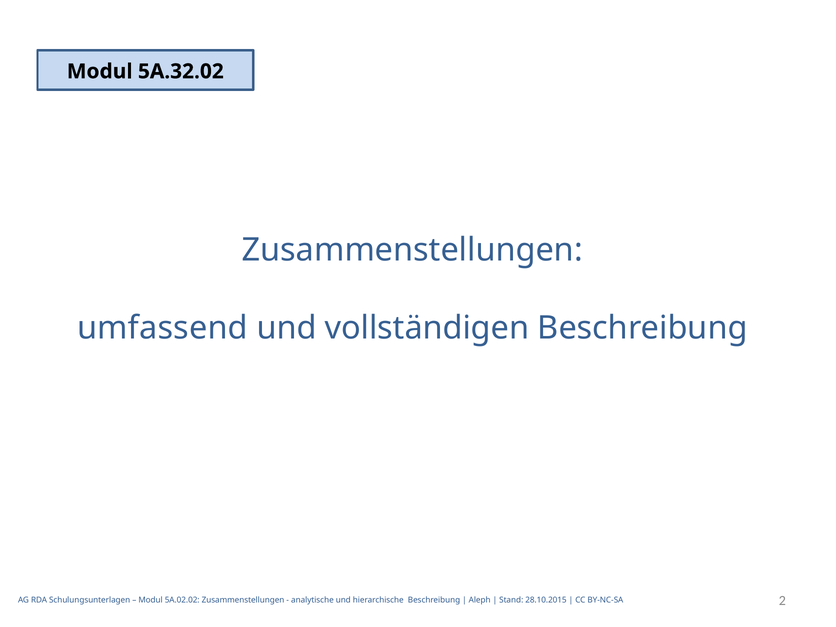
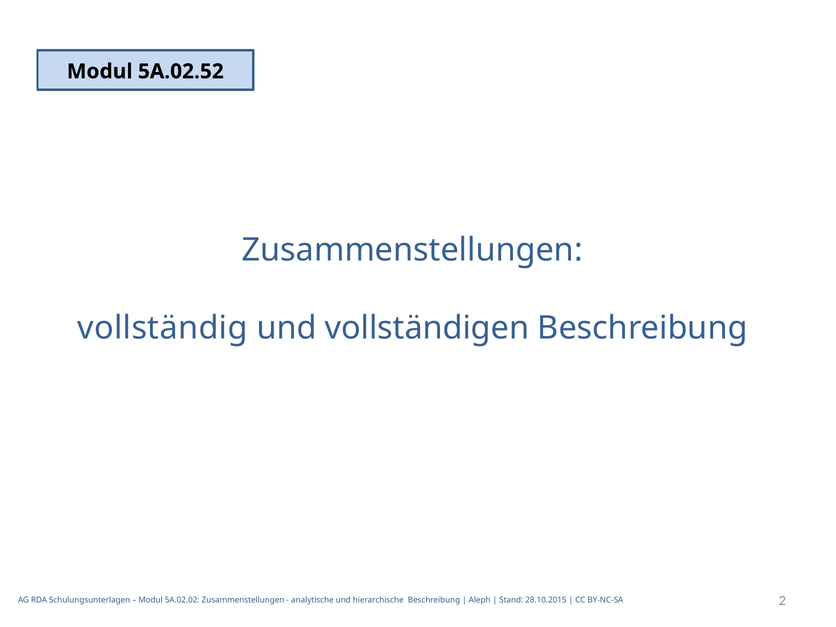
5A.32.02: 5A.32.02 -> 5A.02.52
umfassend: umfassend -> vollständig
